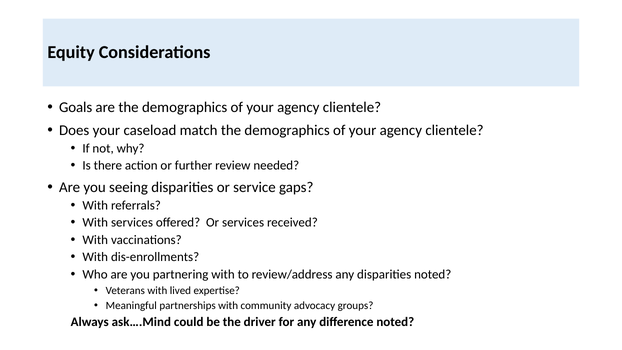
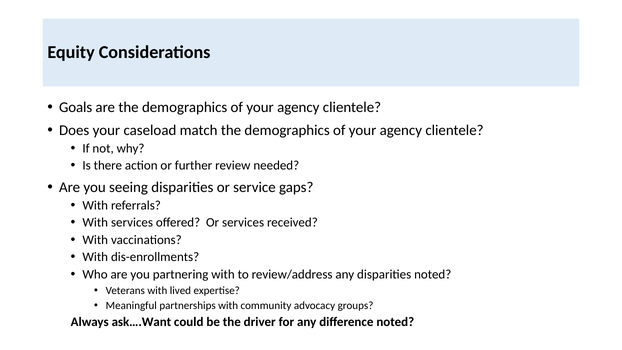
ask….Mind: ask….Mind -> ask….Want
